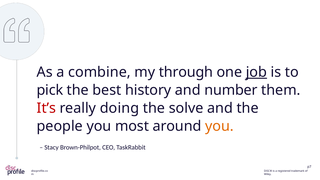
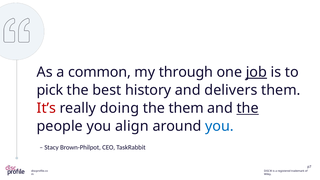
combine: combine -> common
number: number -> delivers
the solve: solve -> them
the at (248, 108) underline: none -> present
most: most -> align
you at (219, 126) colour: orange -> blue
